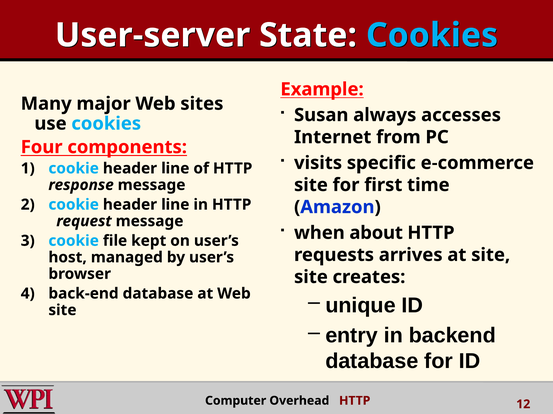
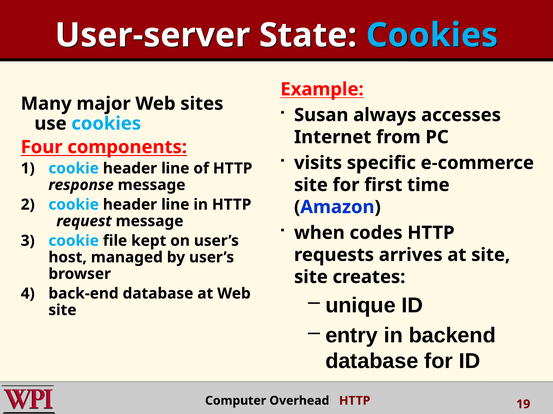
about: about -> codes
12: 12 -> 19
